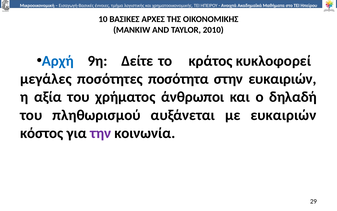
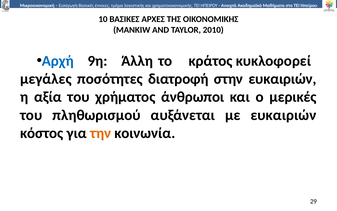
Δείτε: Δείτε -> Άλλη
ποσότητα: ποσότητα -> διατροφή
δηλαδή: δηλαδή -> µερικές
την colour: purple -> orange
